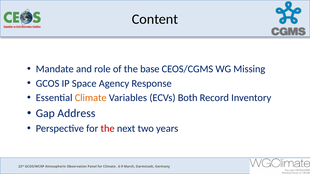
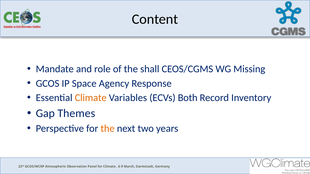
base: base -> shall
Address: Address -> Themes
the at (108, 129) colour: red -> orange
